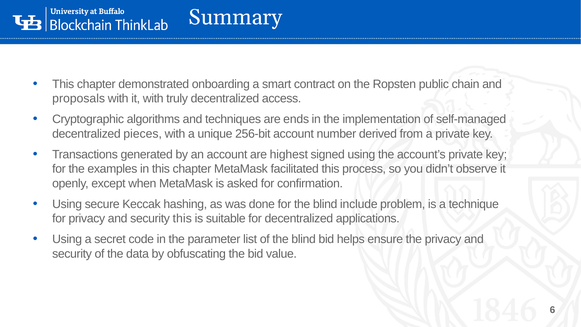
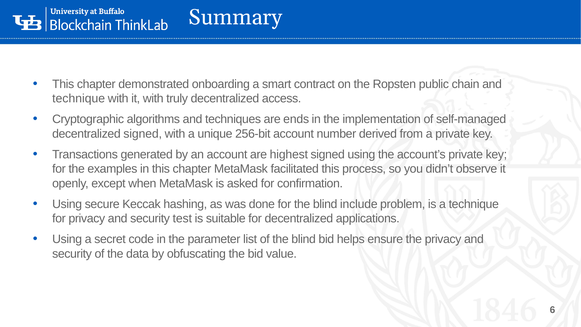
proposals at (79, 99): proposals -> technique
decentralized pieces: pieces -> signed
security this: this -> test
